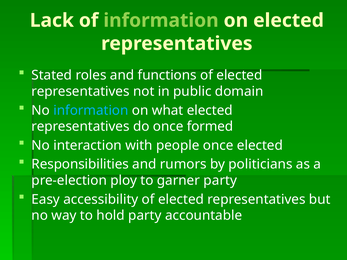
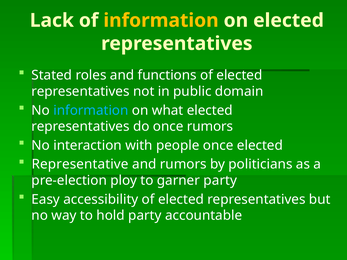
information at (161, 20) colour: light green -> yellow
once formed: formed -> rumors
Responsibilities: Responsibilities -> Representative
